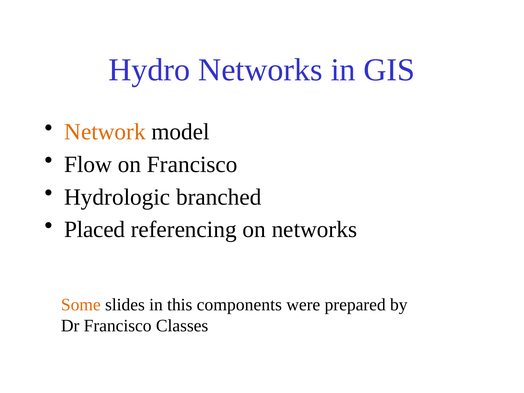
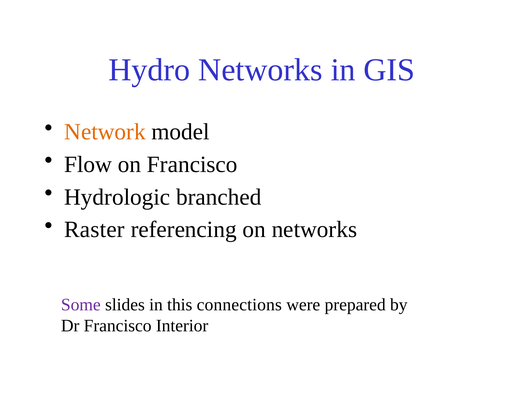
Placed: Placed -> Raster
Some colour: orange -> purple
components: components -> connections
Classes: Classes -> Interior
